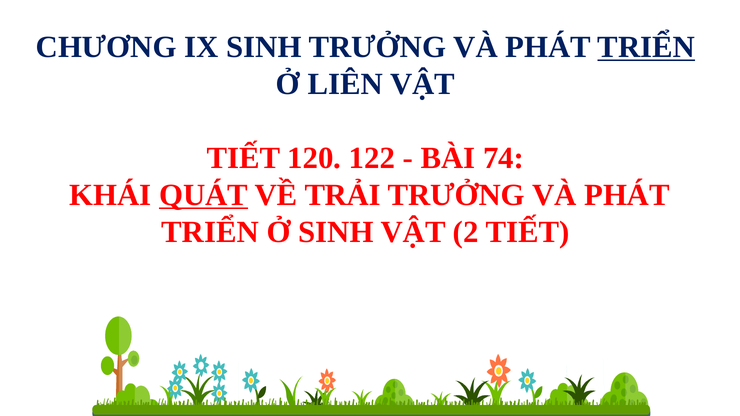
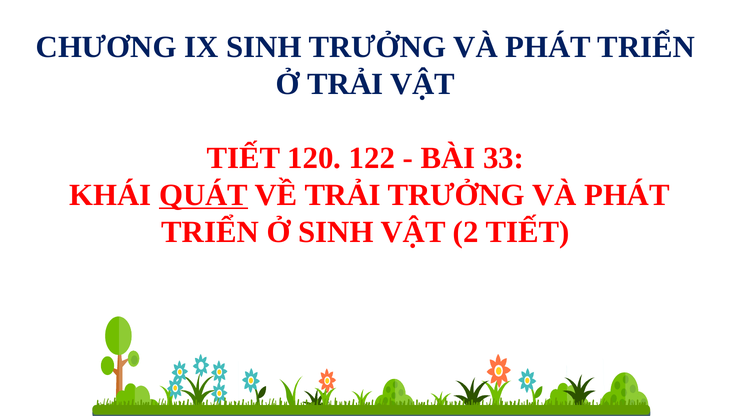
TRIỂN at (646, 47) underline: present -> none
Ở LIÊN: LIÊN -> TRẢI
74: 74 -> 33
